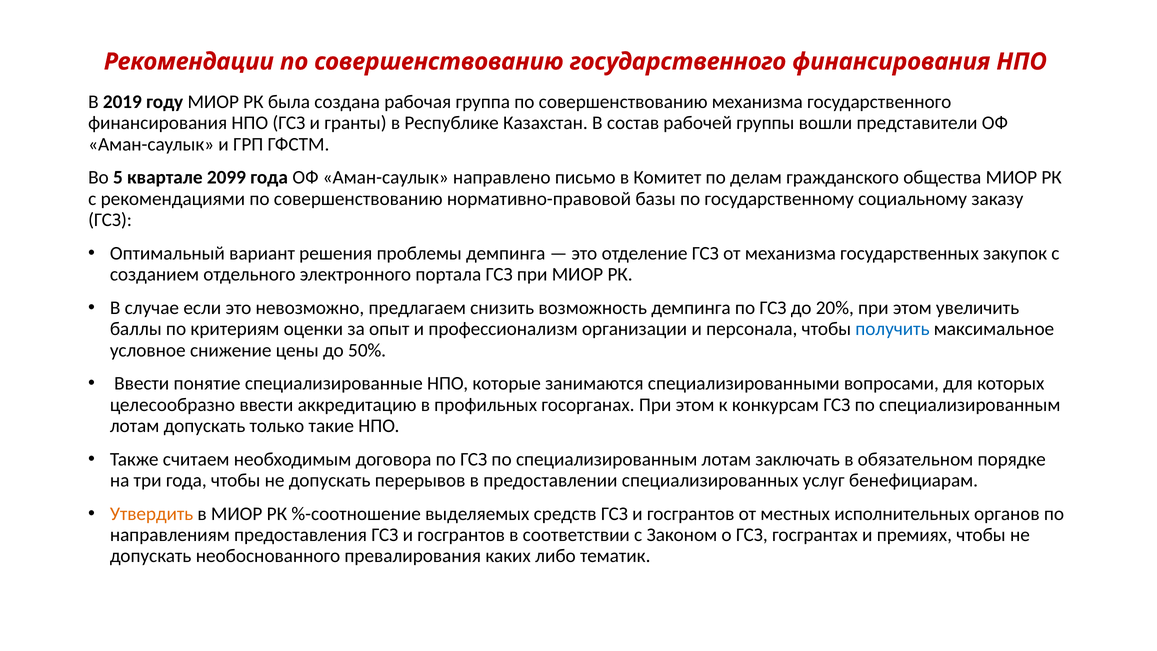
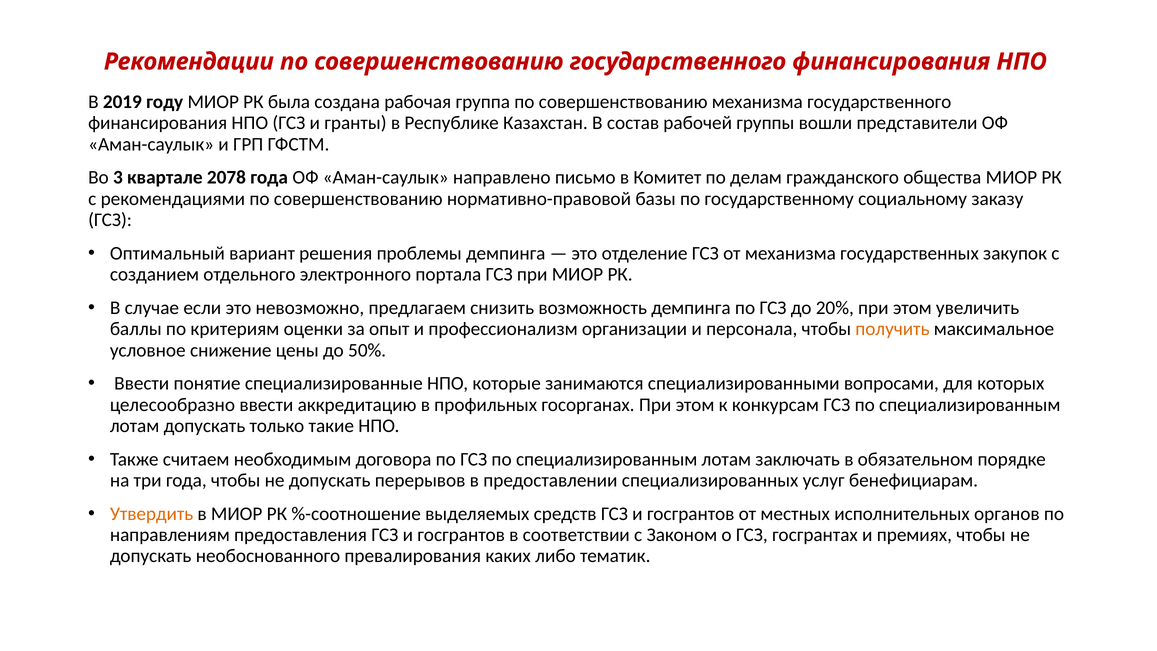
5: 5 -> 3
2099: 2099 -> 2078
получить colour: blue -> orange
